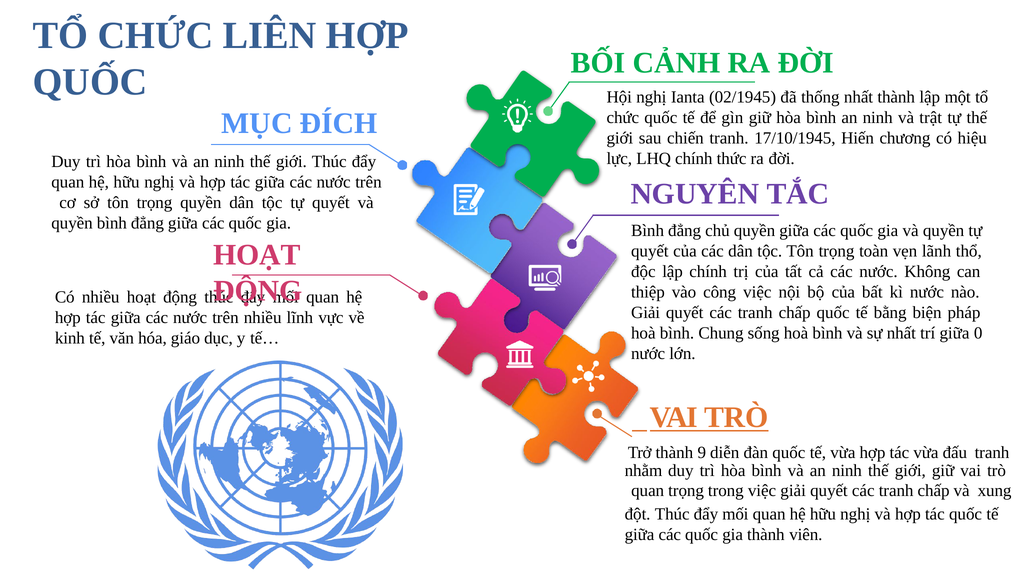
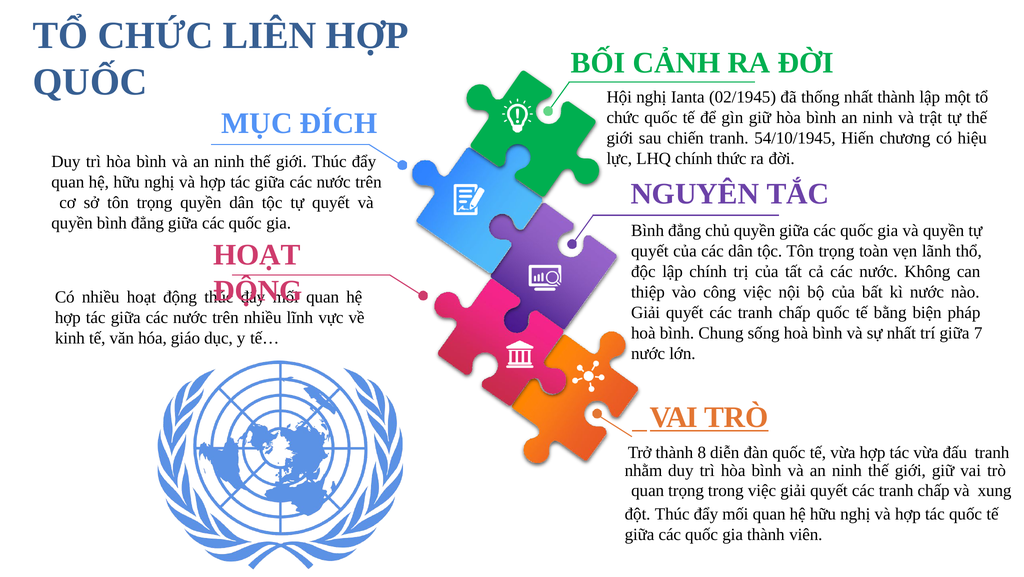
17/10/1945: 17/10/1945 -> 54/10/1945
0: 0 -> 7
9: 9 -> 8
